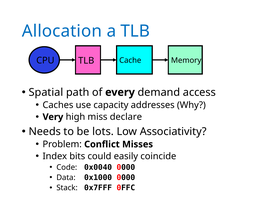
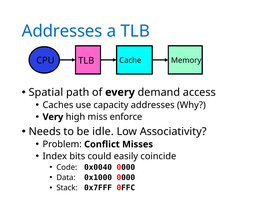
Allocation at (62, 31): Allocation -> Addresses
declare: declare -> enforce
lots: lots -> idle
